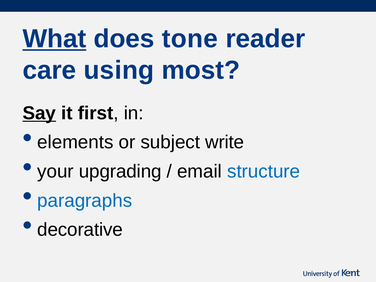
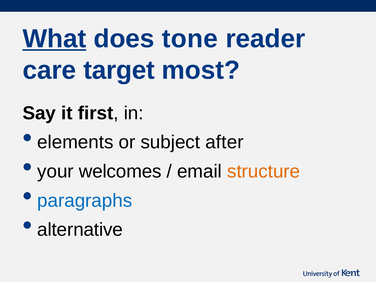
using: using -> target
Say underline: present -> none
write: write -> after
upgrading: upgrading -> welcomes
structure colour: blue -> orange
decorative: decorative -> alternative
